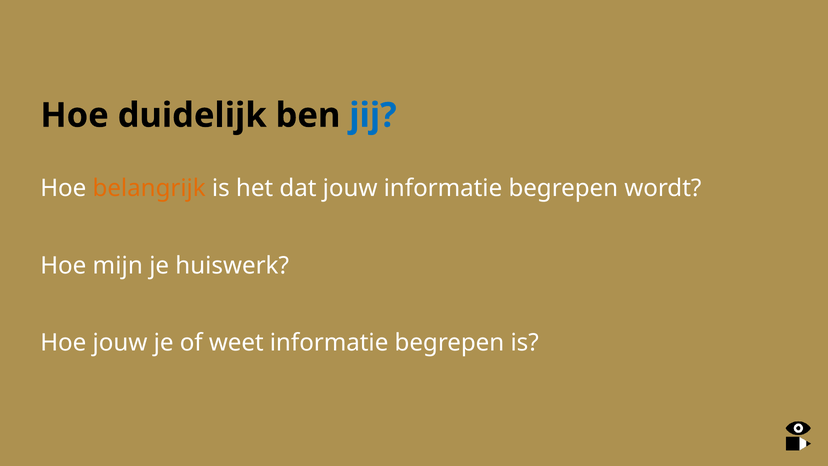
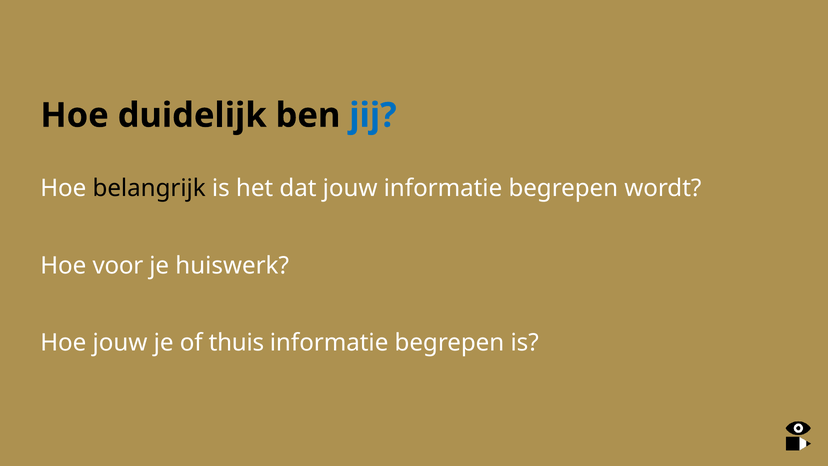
belangrijk colour: orange -> black
mijn: mijn -> voor
weet: weet -> thuis
